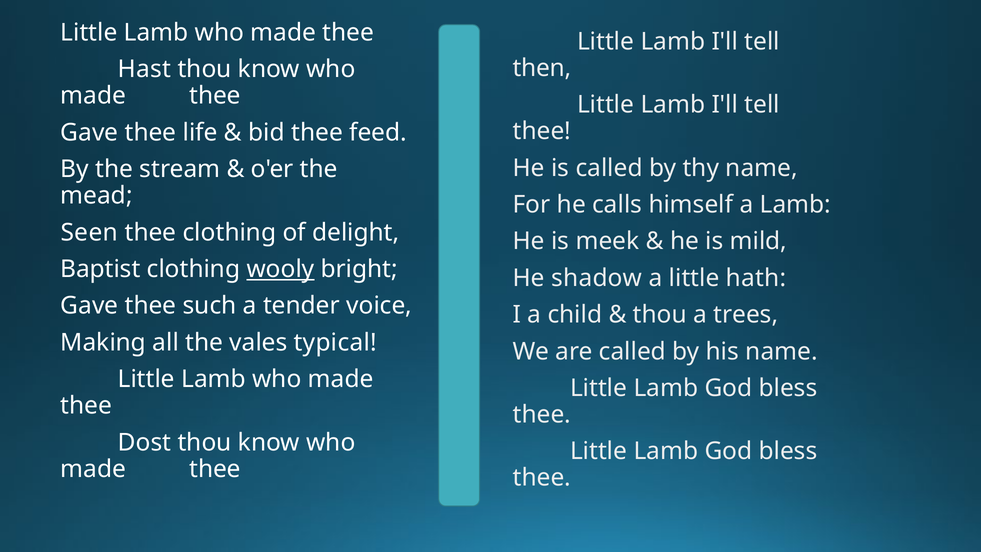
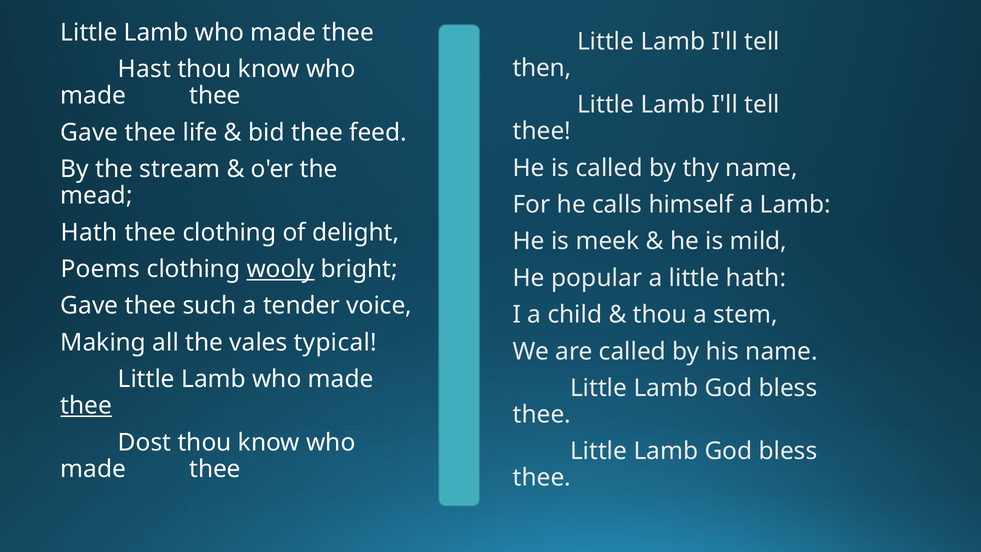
Seen at (89, 232): Seen -> Hath
Baptist: Baptist -> Poems
shadow: shadow -> popular
trees: trees -> stem
thee at (86, 406) underline: none -> present
